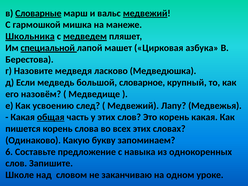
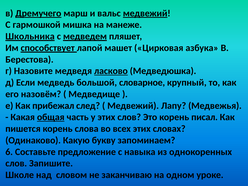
Словарные: Словарные -> Дремучего
специальной: специальной -> способствует
ласково underline: none -> present
усвоению: усвоению -> прибежал
корень какая: какая -> писал
